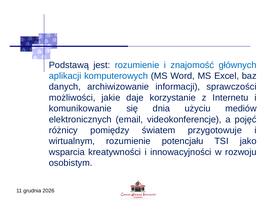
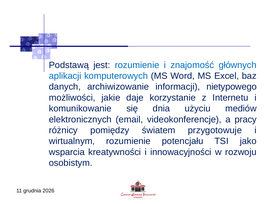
sprawczości: sprawczości -> nietypowego
pojęć: pojęć -> pracy
